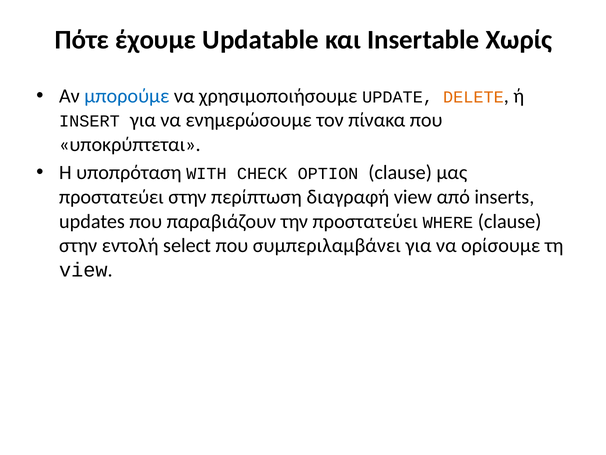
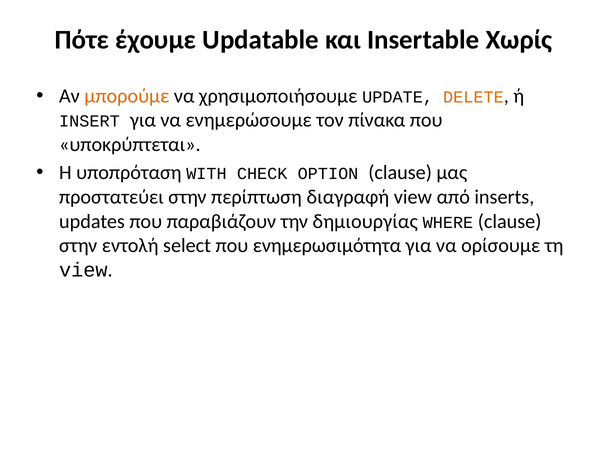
μπορούμε colour: blue -> orange
την προστατεύει: προστατεύει -> δημιουργίας
συμπεριλαμβάνει: συμπεριλαμβάνει -> ενημερωσιμότητα
